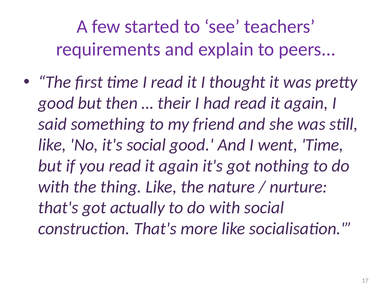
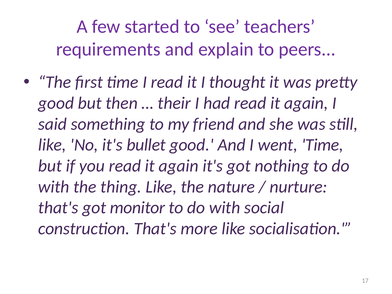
it's social: social -> bullet
actually: actually -> monitor
